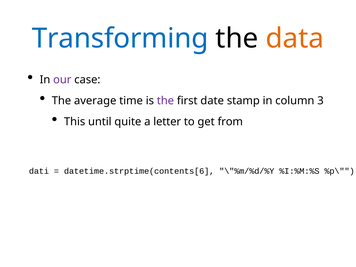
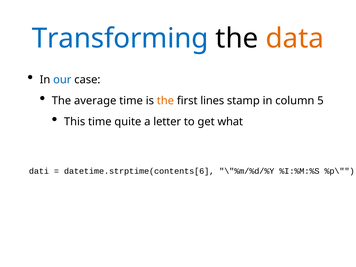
our colour: purple -> blue
the at (165, 101) colour: purple -> orange
date: date -> lines
3: 3 -> 5
This until: until -> time
from: from -> what
